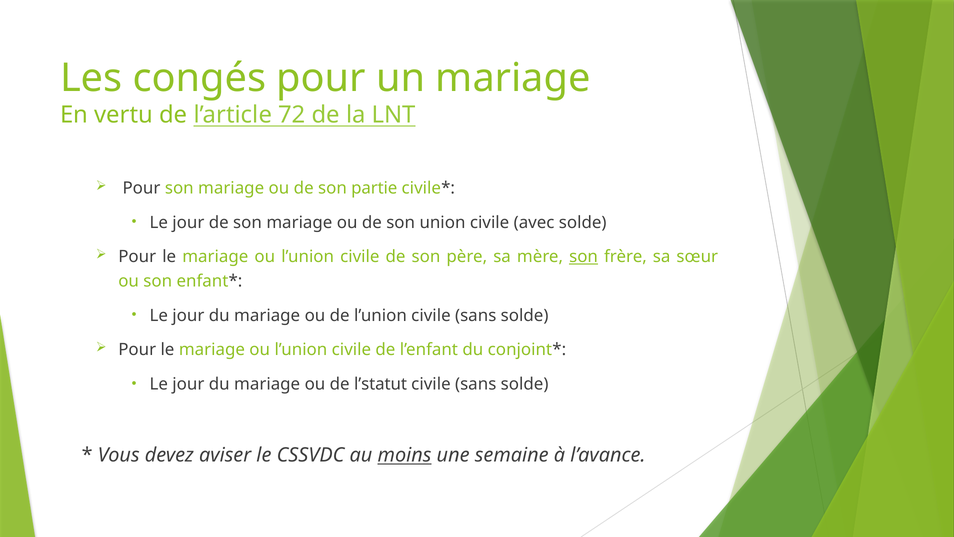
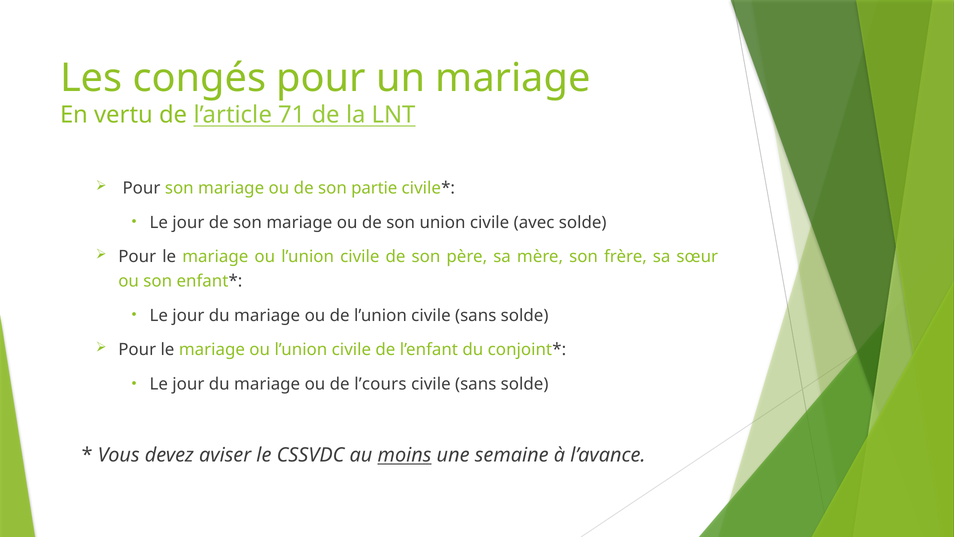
72: 72 -> 71
son at (584, 257) underline: present -> none
l’statut: l’statut -> l’cours
